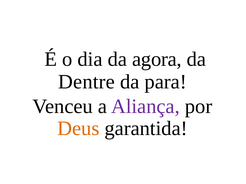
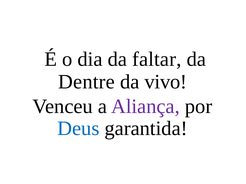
agora: agora -> faltar
para: para -> vivo
Deus colour: orange -> blue
